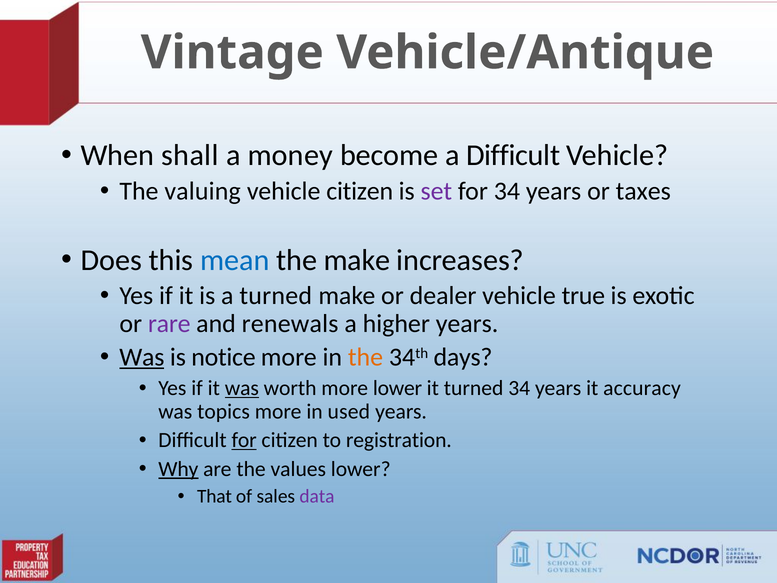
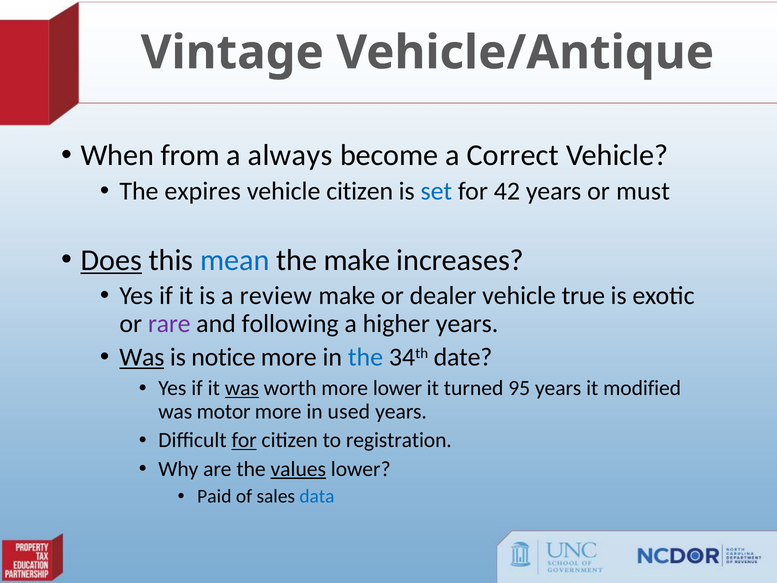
shall: shall -> from
money: money -> always
a Difficult: Difficult -> Correct
valuing: valuing -> expires
set colour: purple -> blue
for 34: 34 -> 42
taxes: taxes -> must
Does underline: none -> present
a turned: turned -> review
renewals: renewals -> following
the at (365, 357) colour: orange -> blue
days: days -> date
turned 34: 34 -> 95
accuracy: accuracy -> modified
topics: topics -> motor
Why underline: present -> none
values underline: none -> present
That: That -> Paid
data colour: purple -> blue
